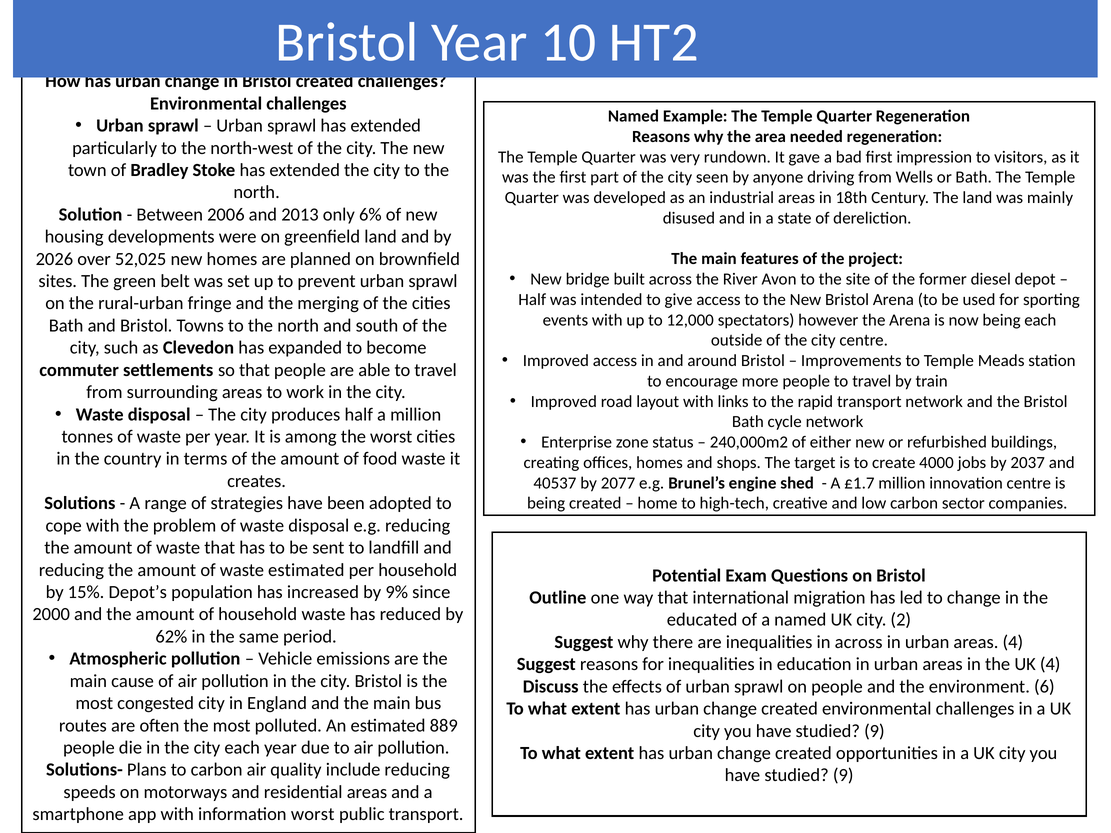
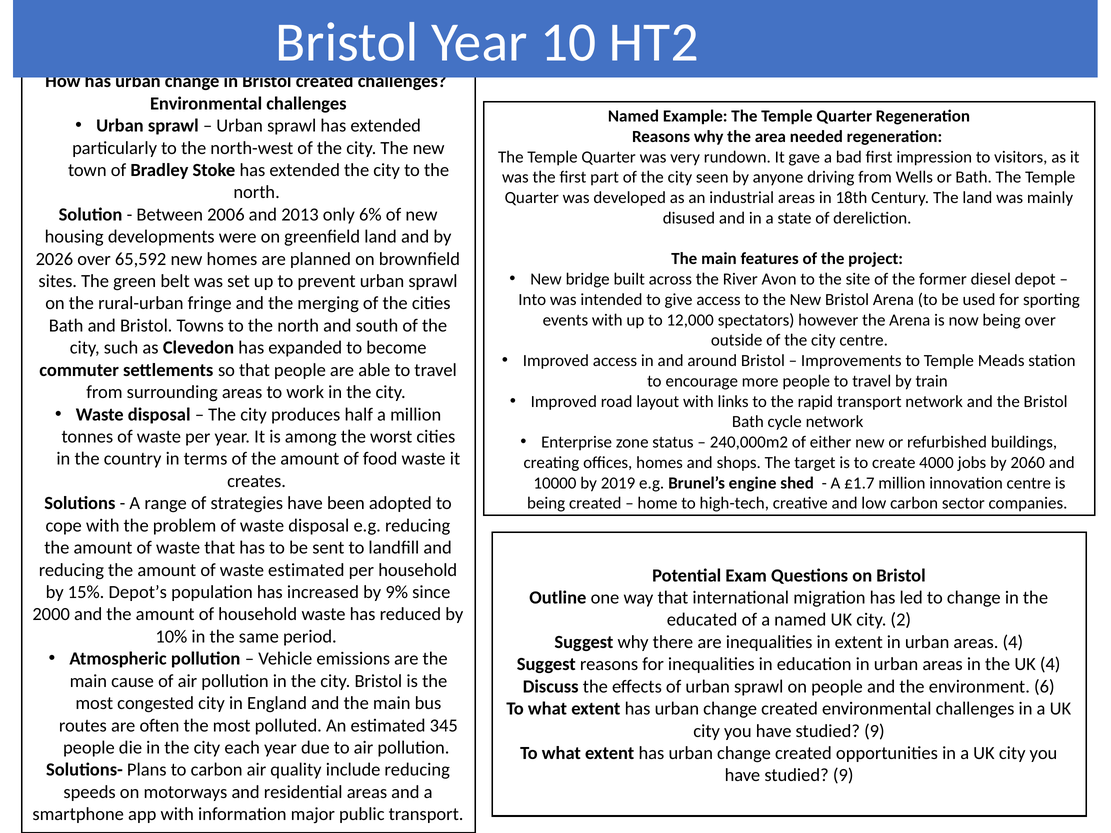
52,025: 52,025 -> 65,592
Half at (532, 300): Half -> Into
being each: each -> over
2037: 2037 -> 2060
40537: 40537 -> 10000
2077: 2077 -> 2019
62%: 62% -> 10%
in across: across -> extent
889: 889 -> 345
information worst: worst -> major
